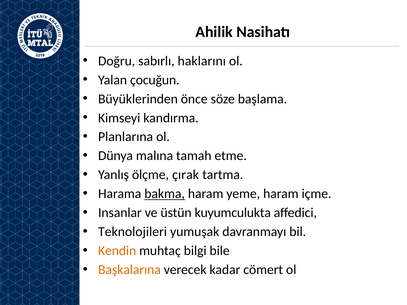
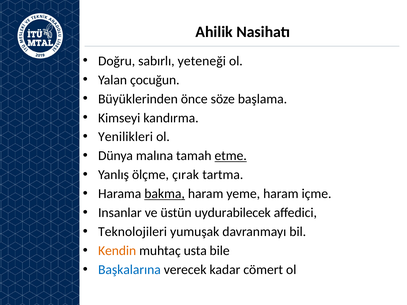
haklarını: haklarını -> yeteneği
Planlarına: Planlarına -> Yenilikleri
etme underline: none -> present
kuyumculukta: kuyumculukta -> uydurabilecek
bilgi: bilgi -> usta
Başkalarına colour: orange -> blue
